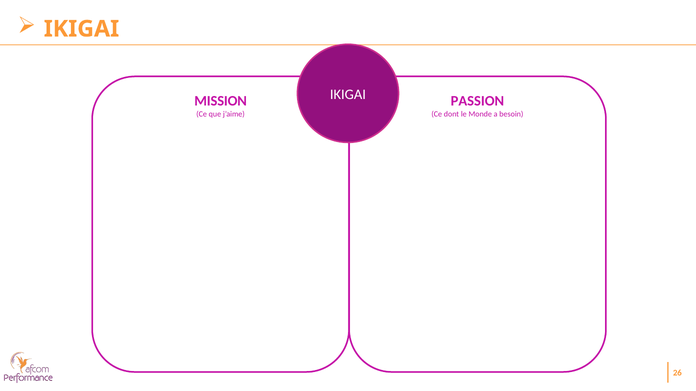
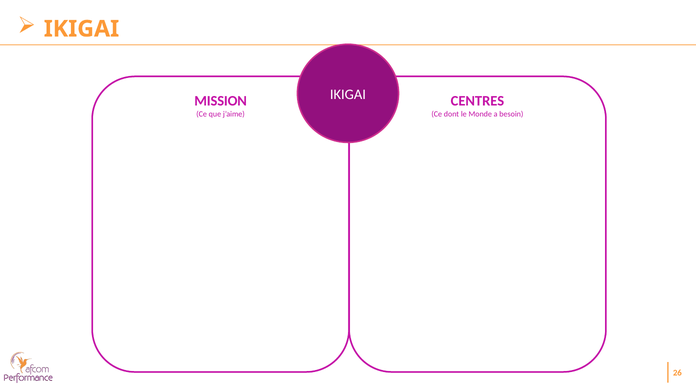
PASSION: PASSION -> CENTRES
